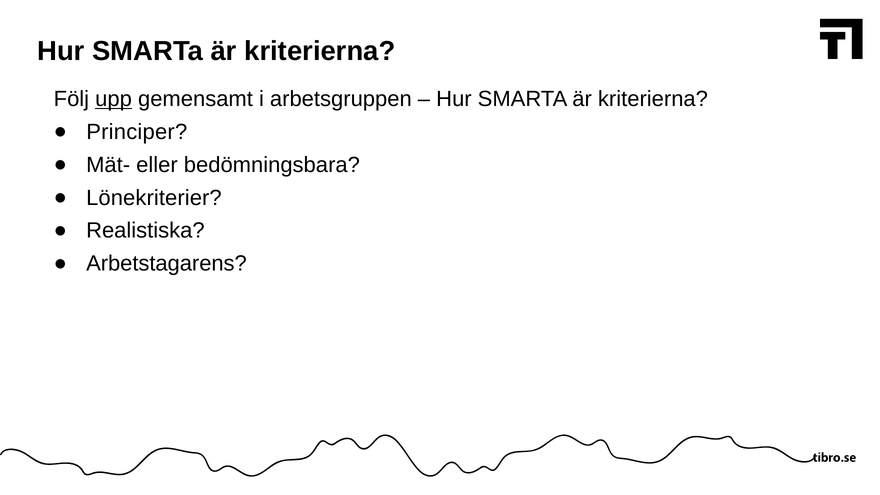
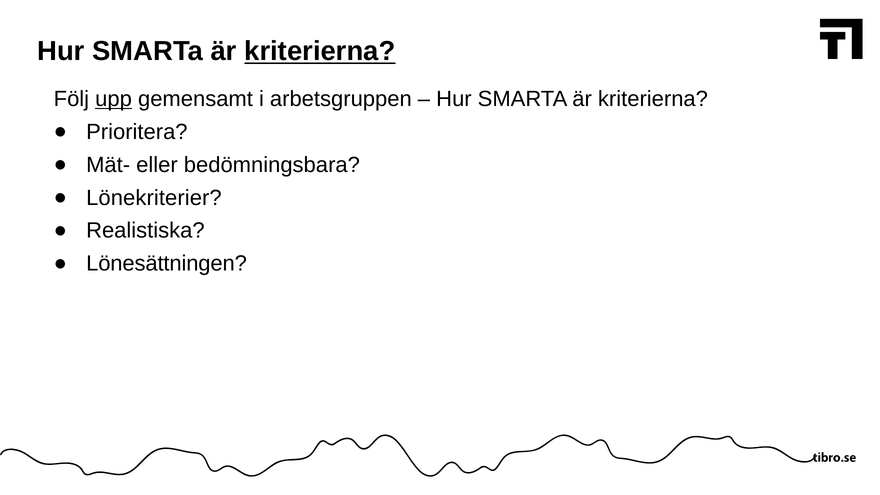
kriterierna at (320, 51) underline: none -> present
Principer: Principer -> Prioritera
Arbetstagarens: Arbetstagarens -> Lönesättningen
